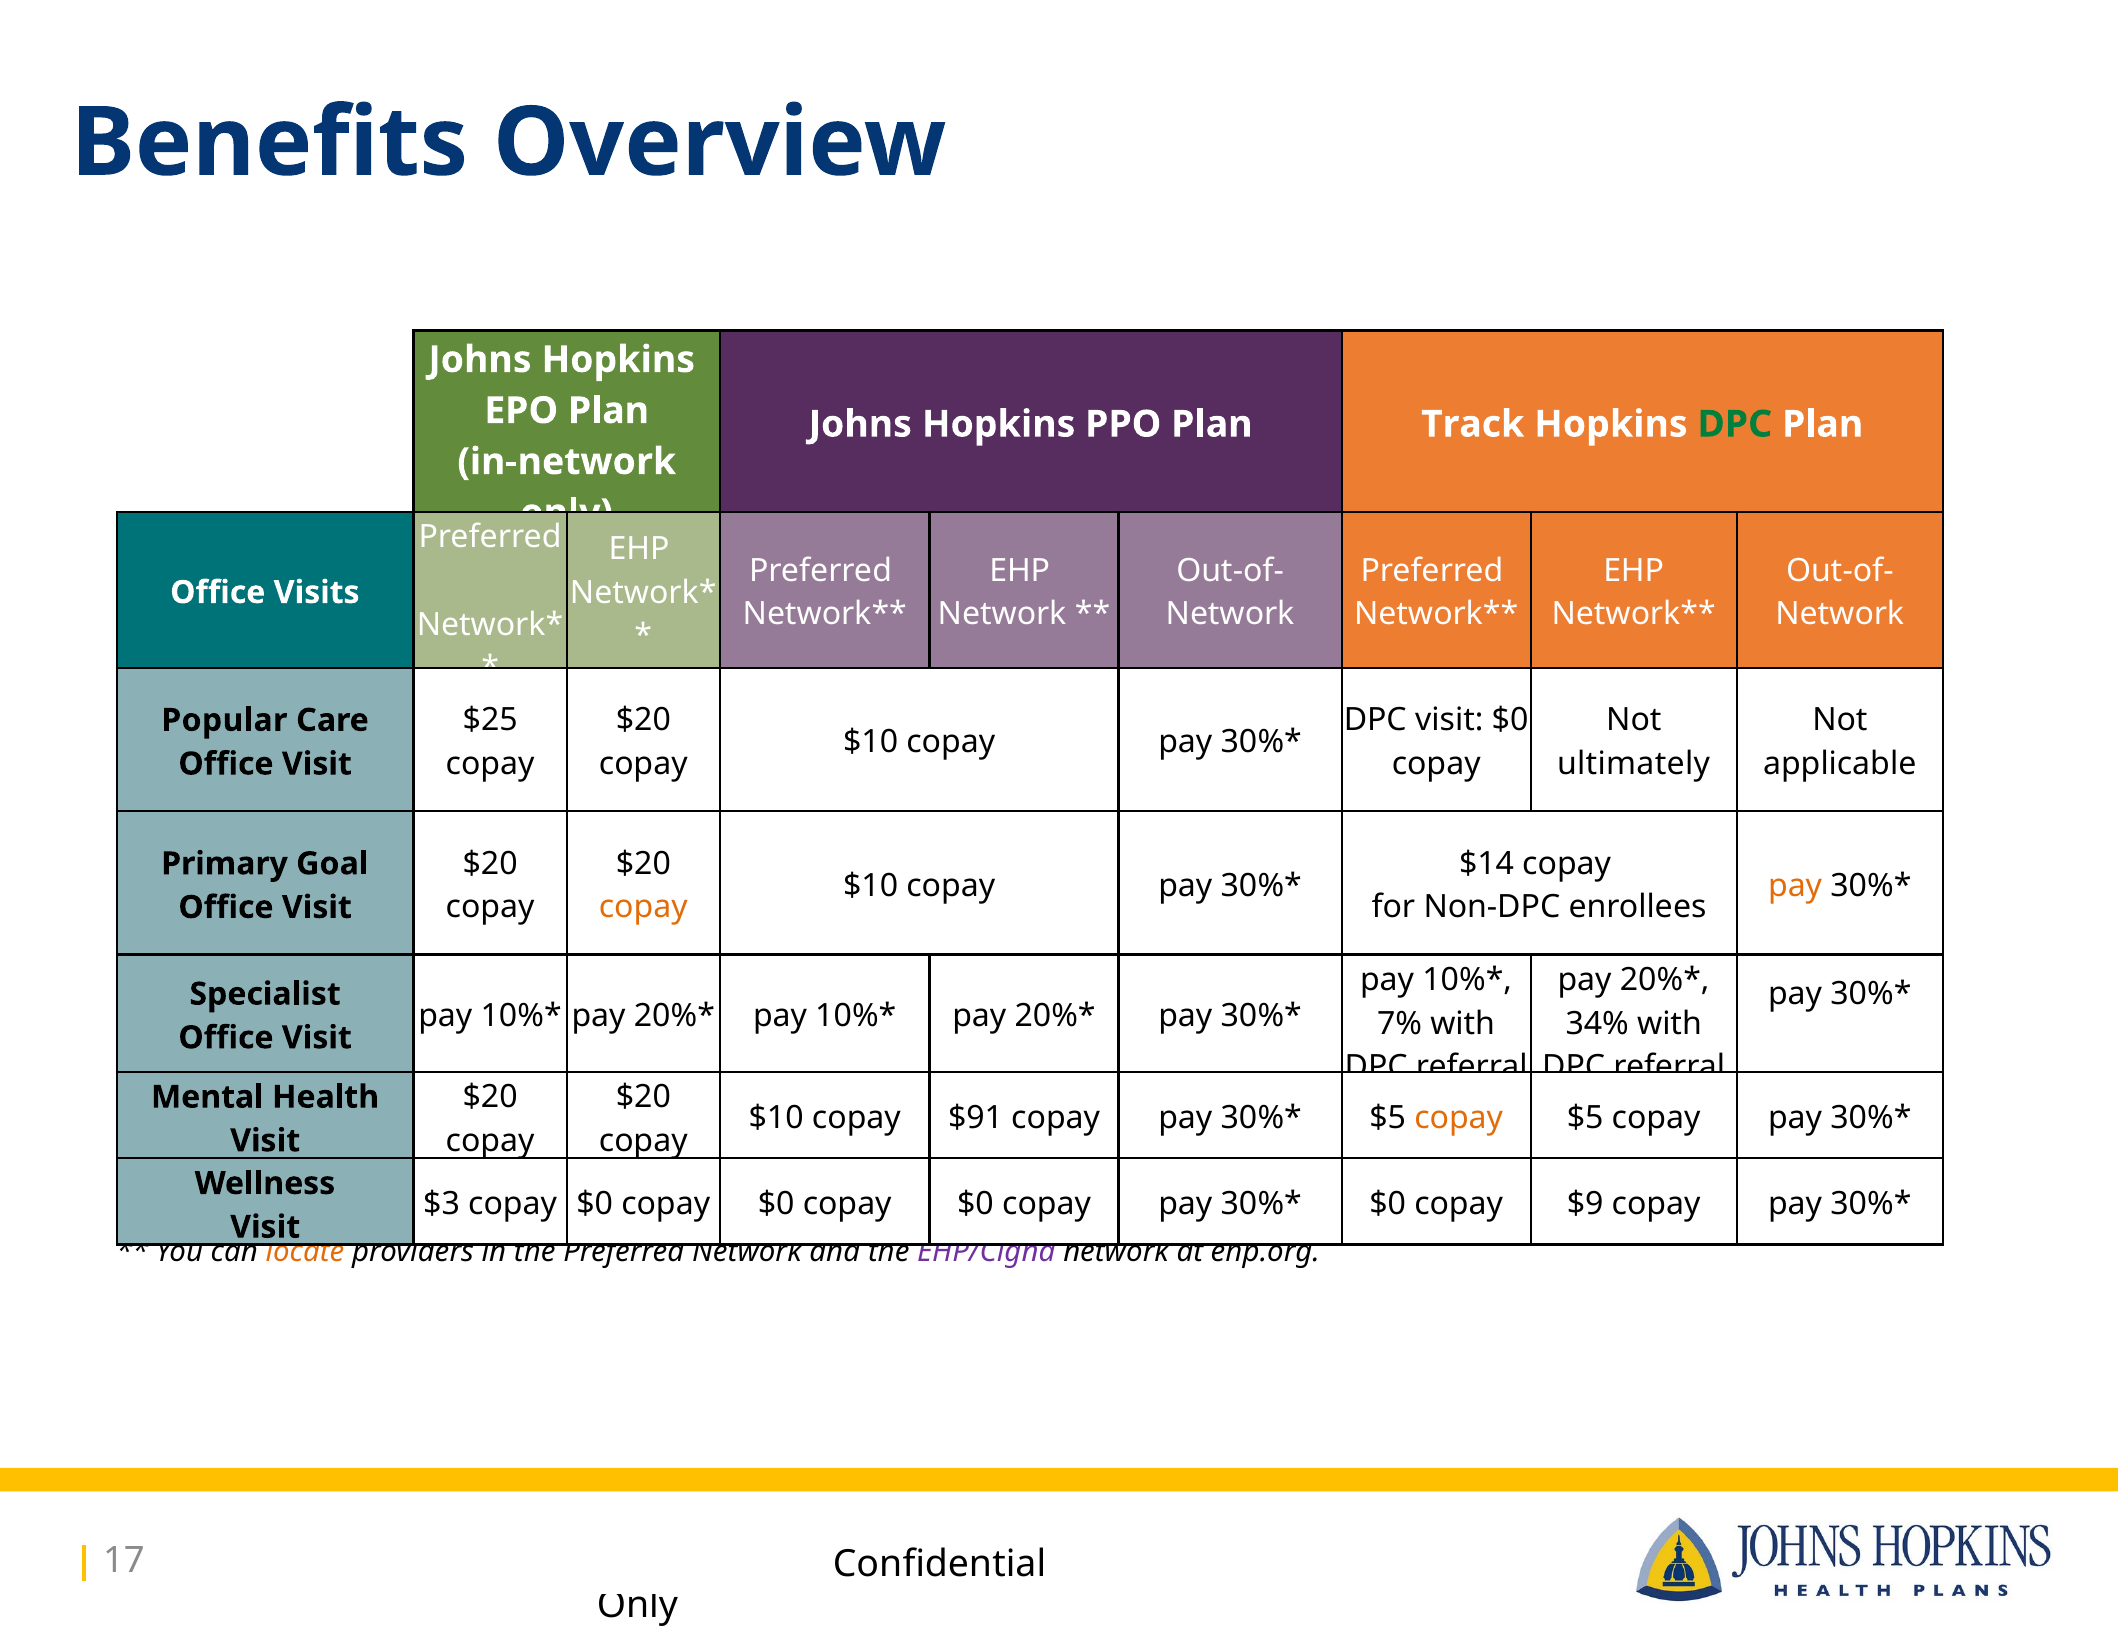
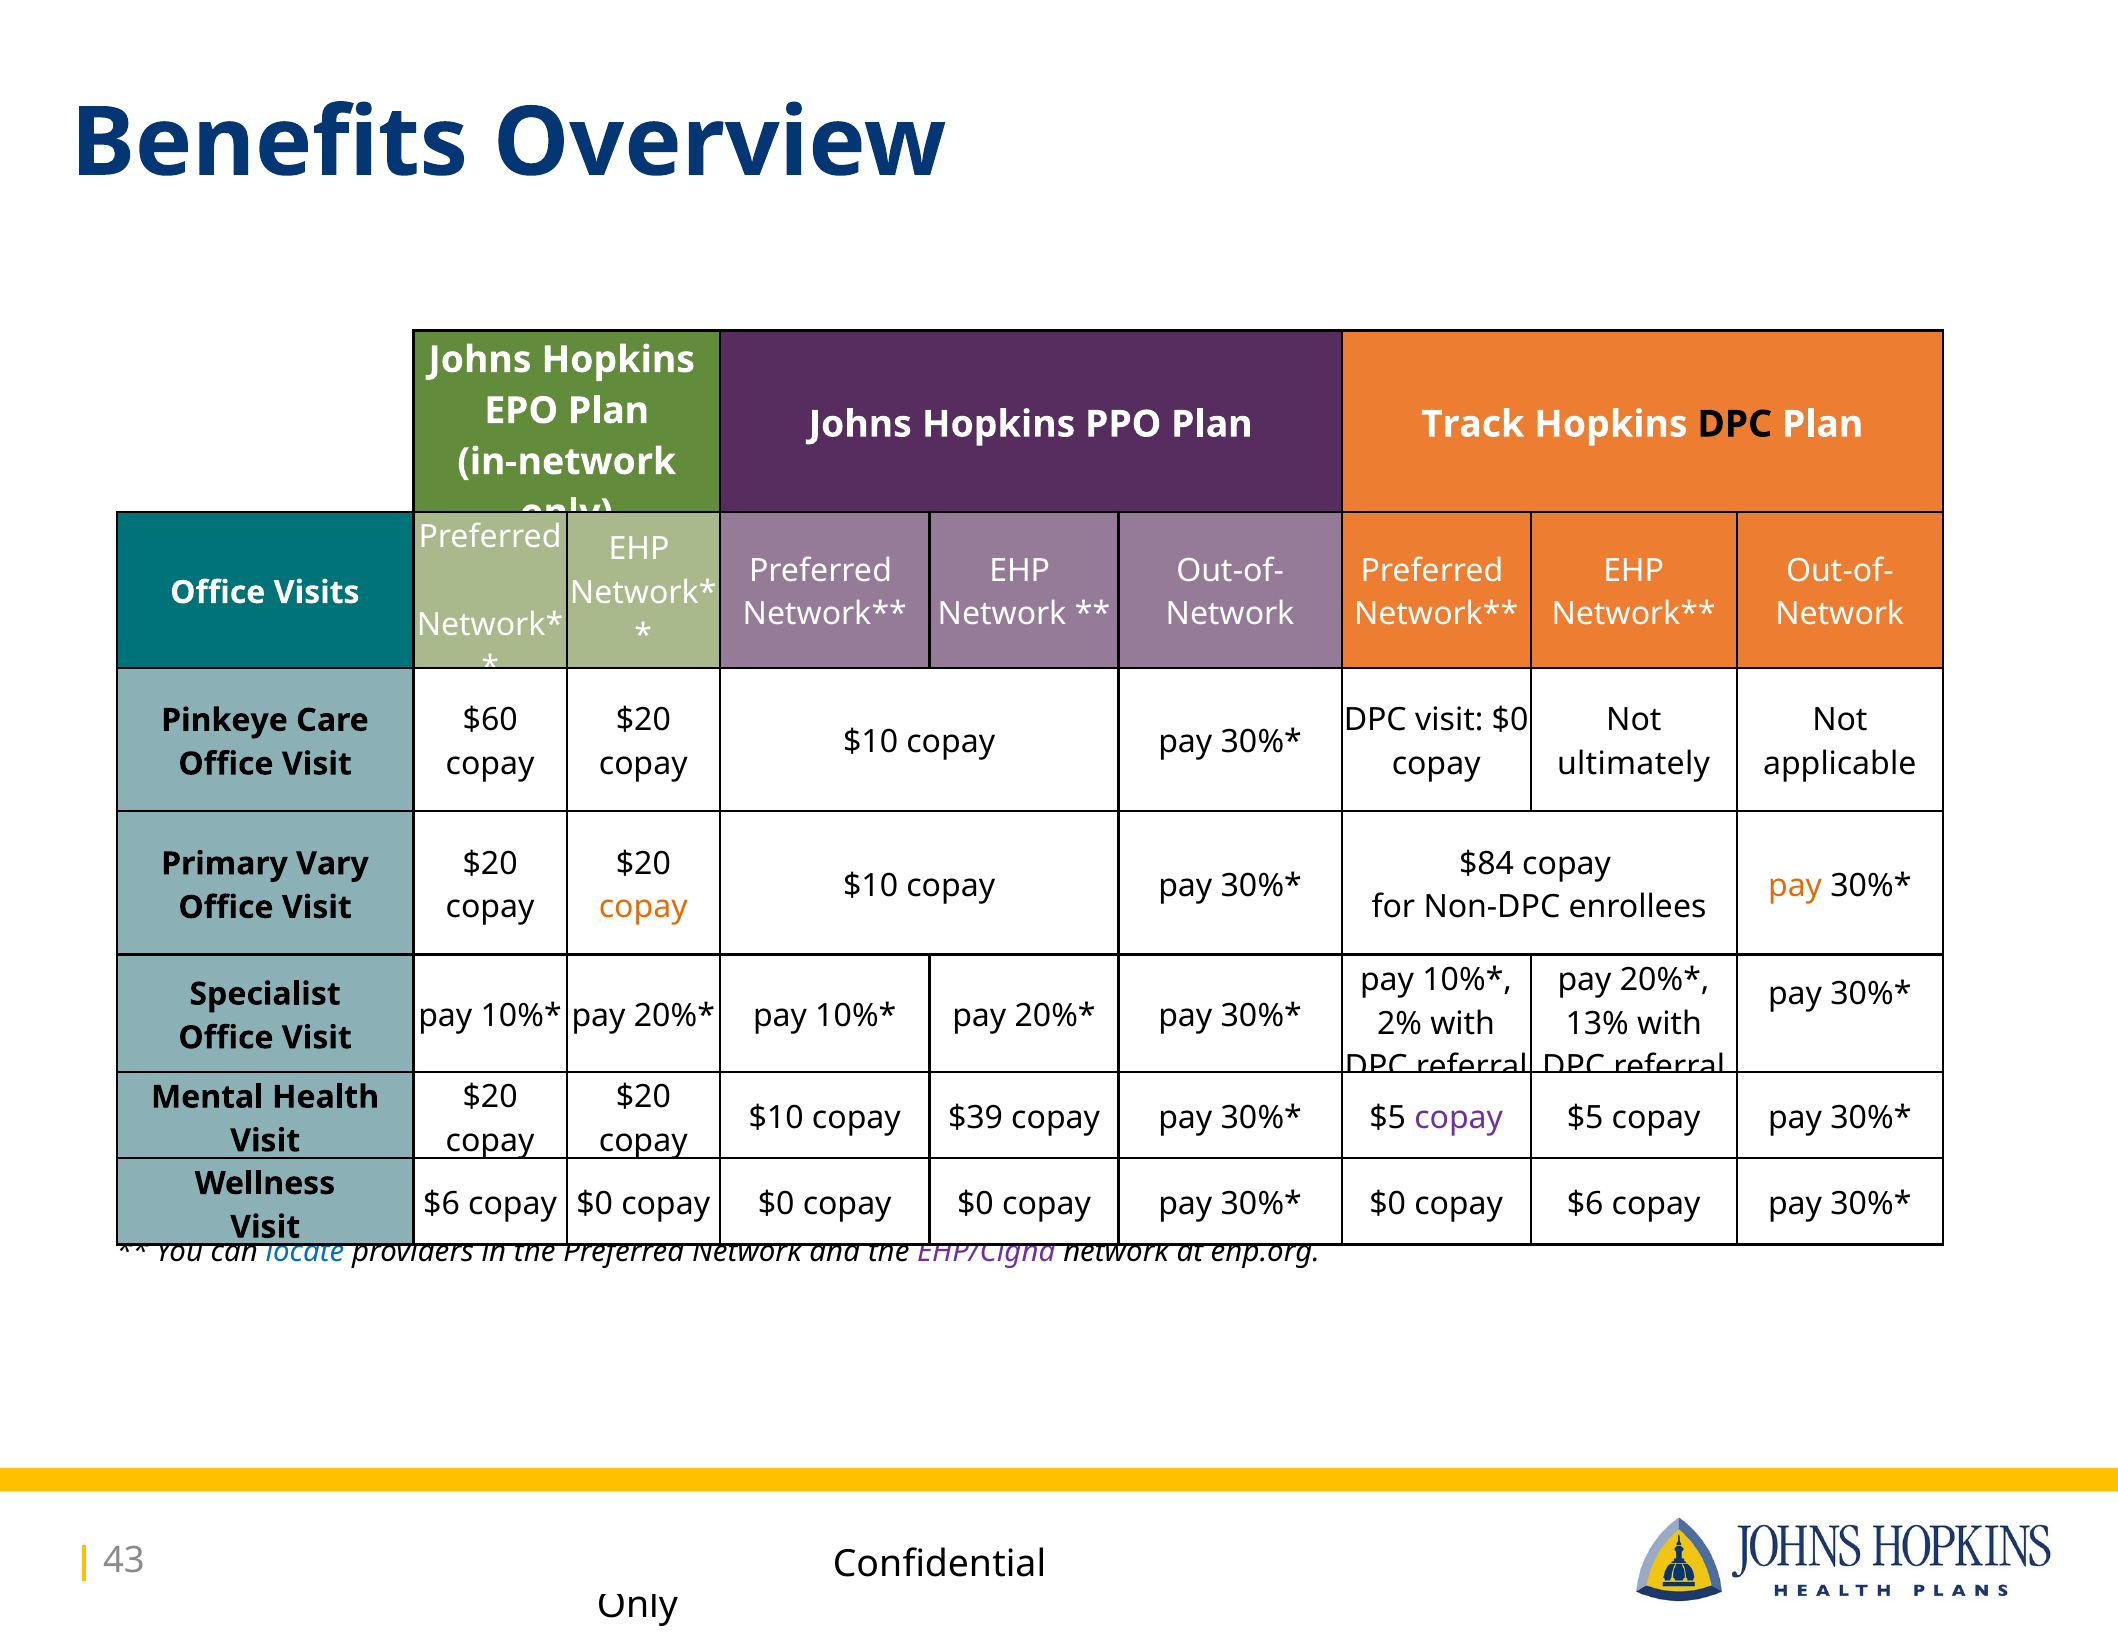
DPC at (1735, 424) colour: green -> black
$25: $25 -> $60
Popular: Popular -> Pinkeye
$14: $14 -> $84
Goal: Goal -> Vary
7%: 7% -> 2%
34%: 34% -> 13%
$91: $91 -> $39
copay at (1459, 1117) colour: orange -> purple
$3 at (442, 1204): $3 -> $6
$9 at (1585, 1204): $9 -> $6
locate colour: orange -> blue
17: 17 -> 43
